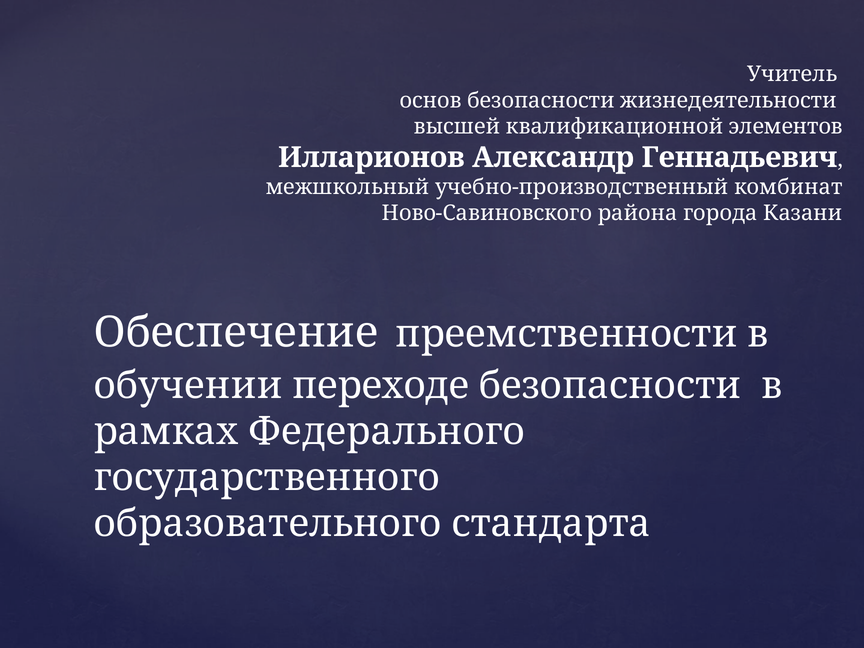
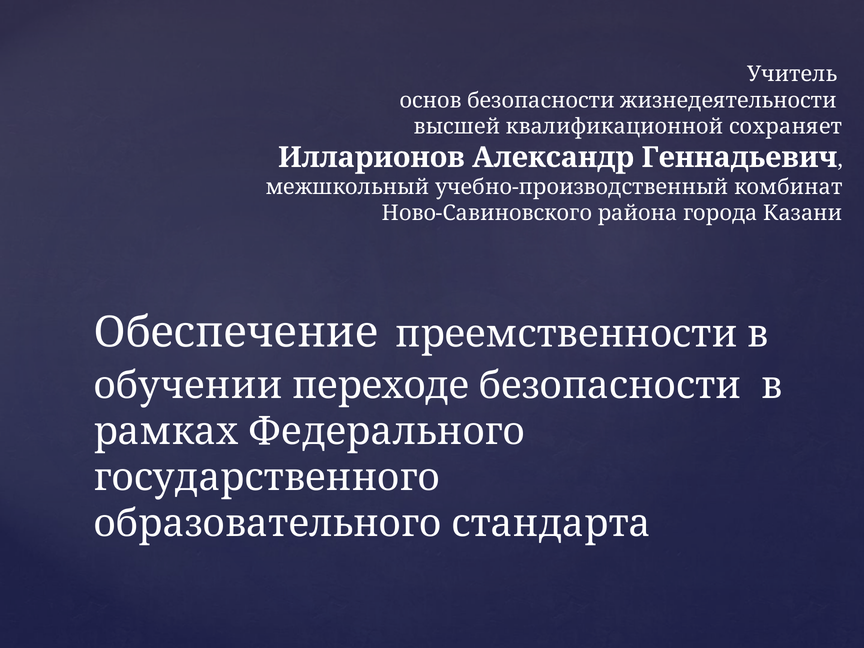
элементов: элементов -> сохраняет
